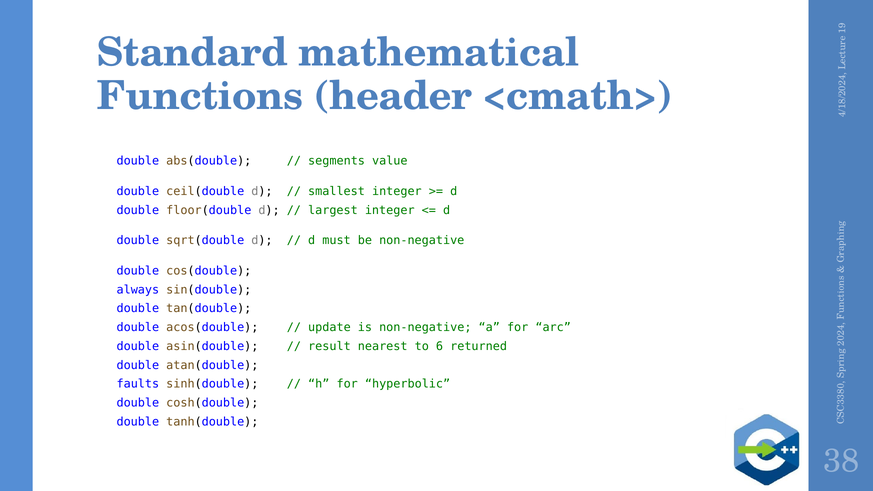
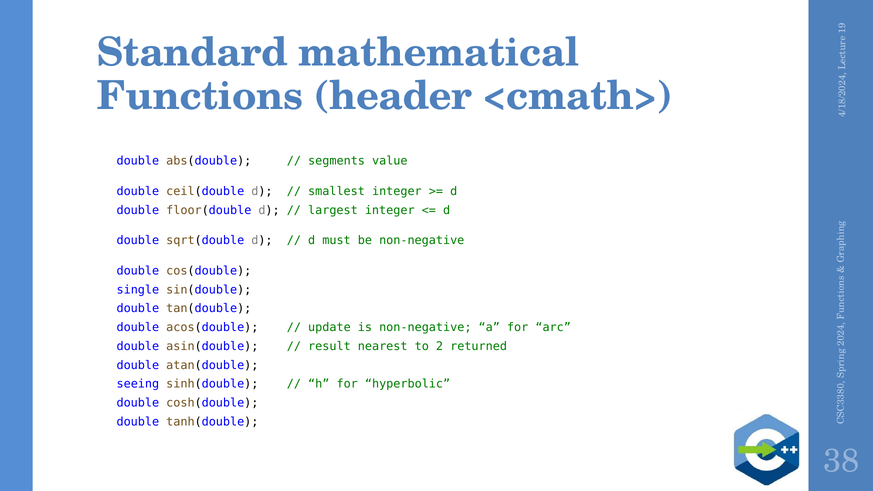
always: always -> single
to 6: 6 -> 2
faults: faults -> seeing
